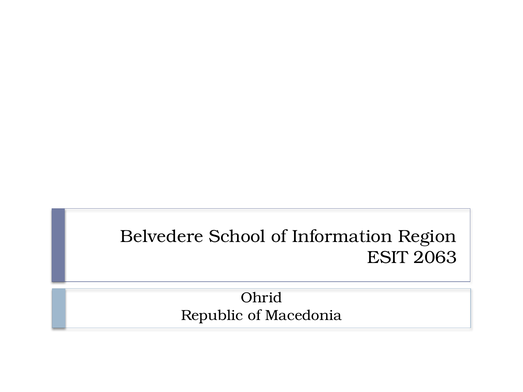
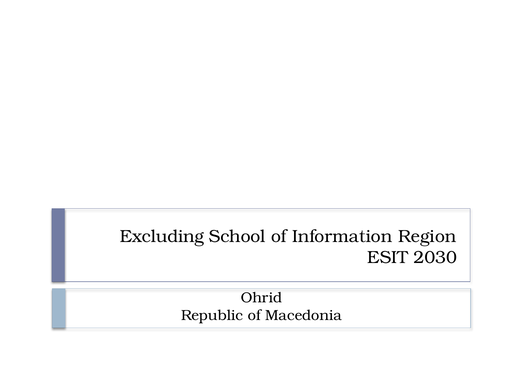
Belvedere: Belvedere -> Excluding
2063: 2063 -> 2030
